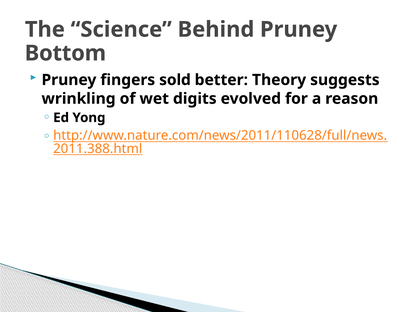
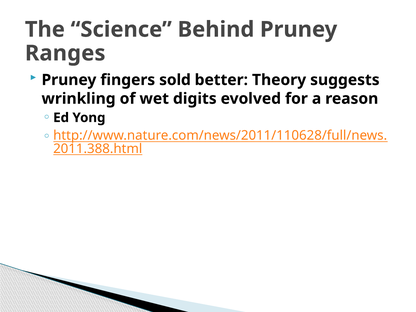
Bottom: Bottom -> Ranges
